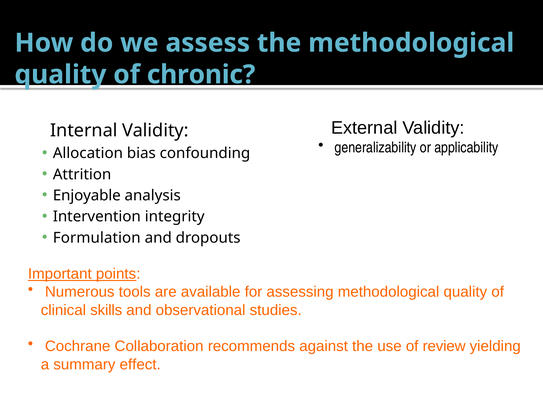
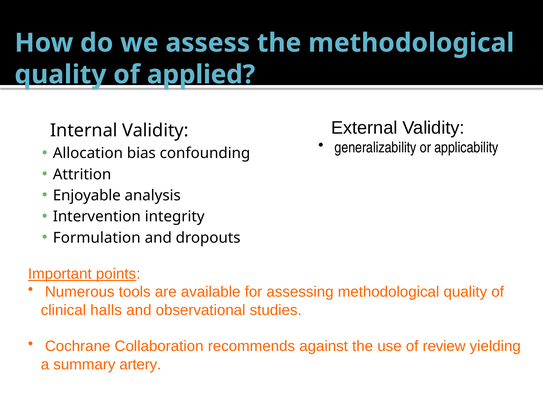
chronic: chronic -> applied
skills: skills -> halls
effect: effect -> artery
